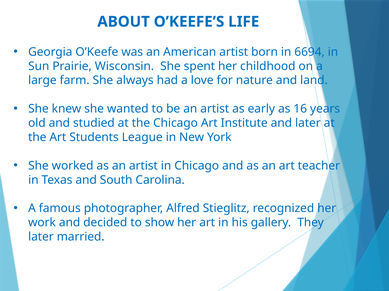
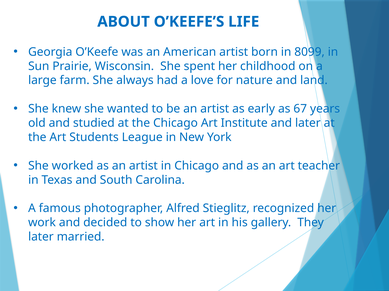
6694: 6694 -> 8099
16: 16 -> 67
